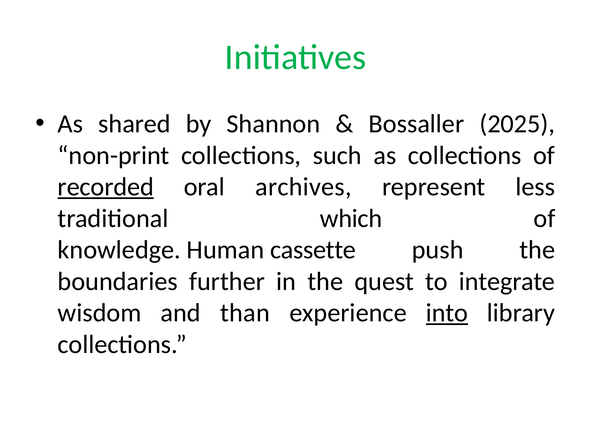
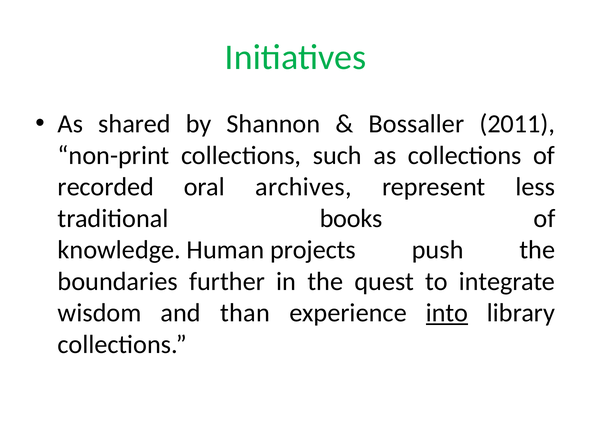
2025: 2025 -> 2011
recorded underline: present -> none
which: which -> books
cassette: cassette -> projects
